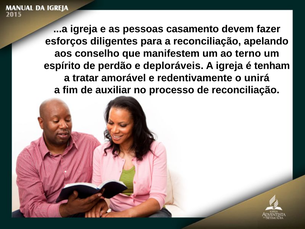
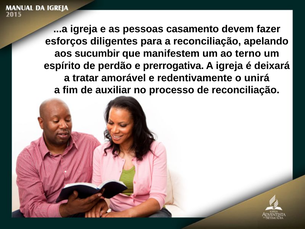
conselho: conselho -> sucumbir
deploráveis: deploráveis -> prerrogativa
tenham: tenham -> deixará
